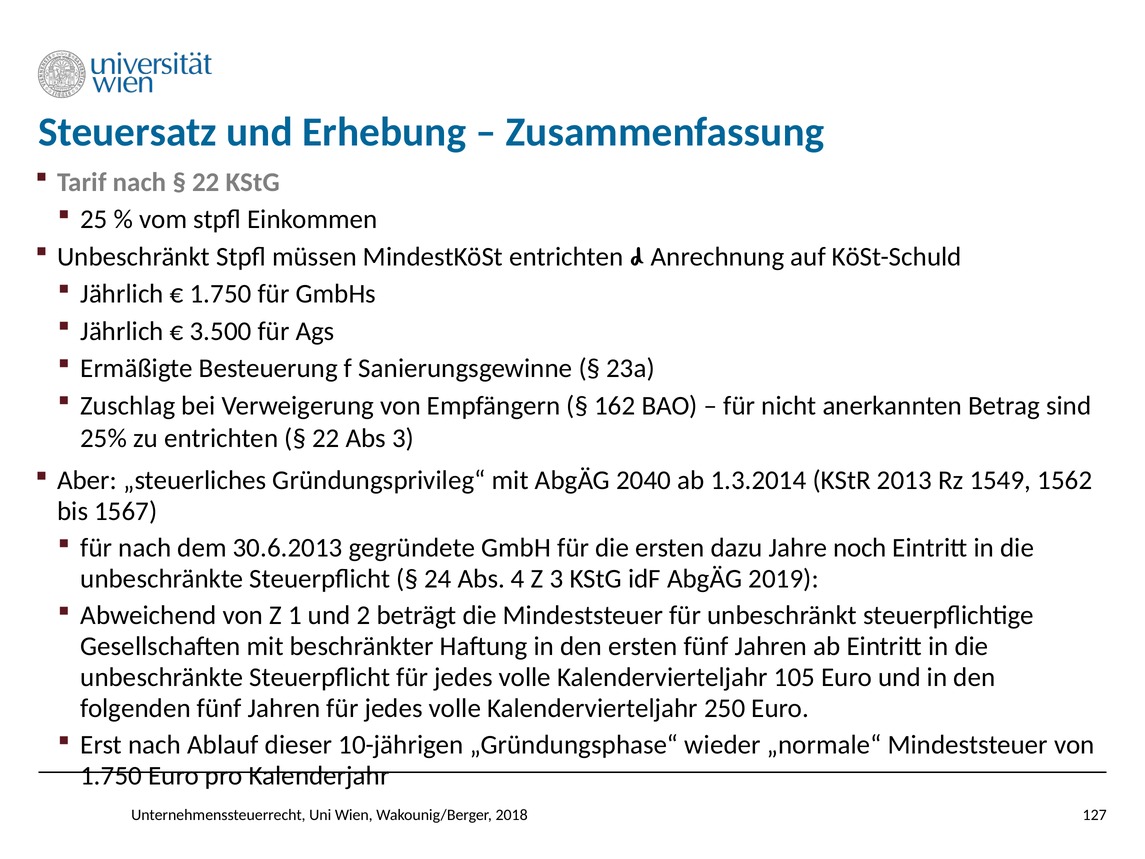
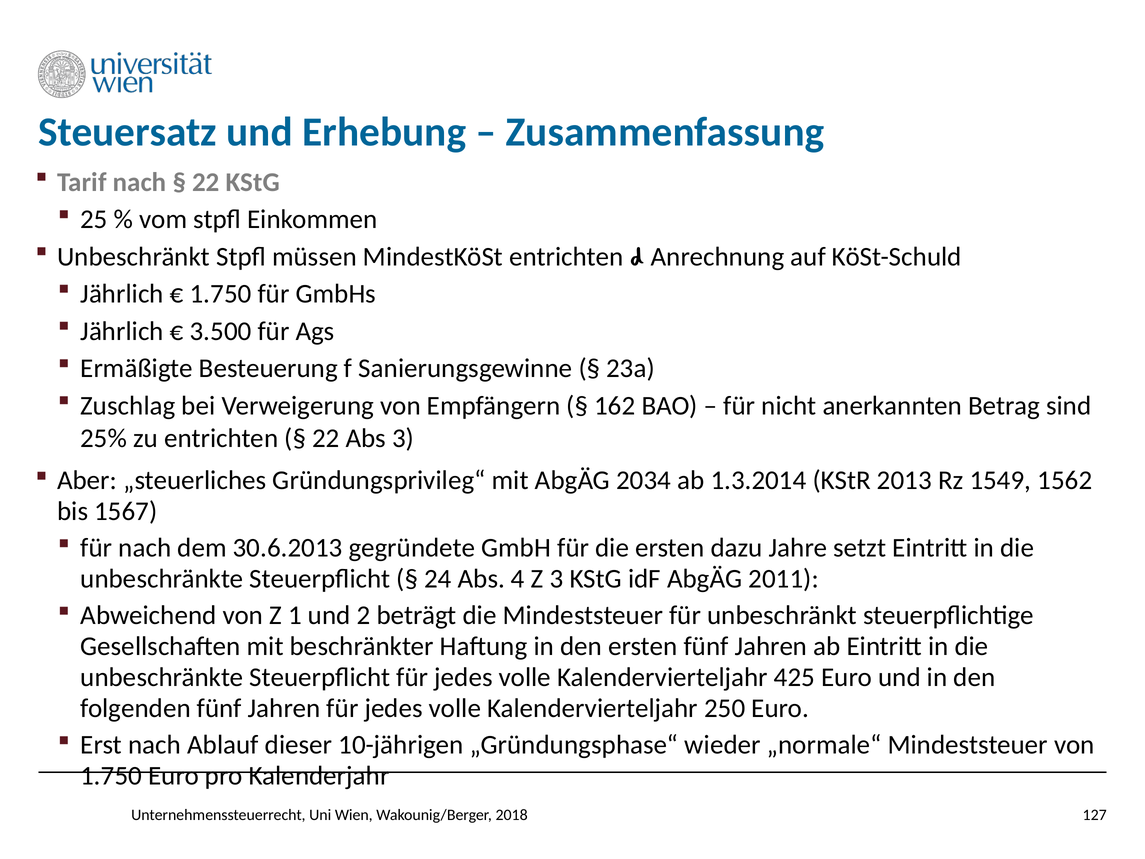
2040: 2040 -> 2034
noch: noch -> setzt
2019: 2019 -> 2011
105: 105 -> 425
